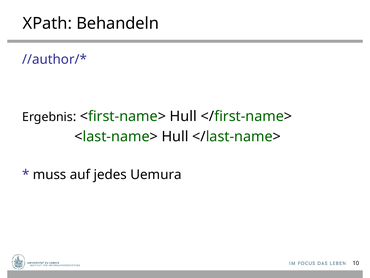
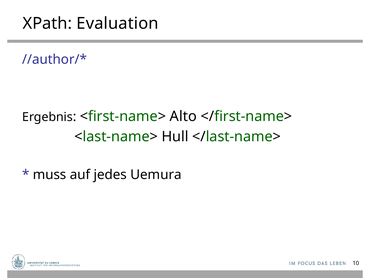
Behandeln: Behandeln -> Evaluation
<first-name> Hull: Hull -> Alto
